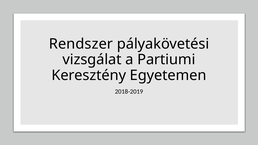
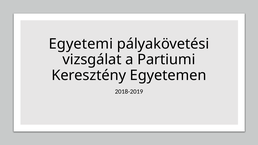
Rendszer: Rendszer -> Egyetemi
